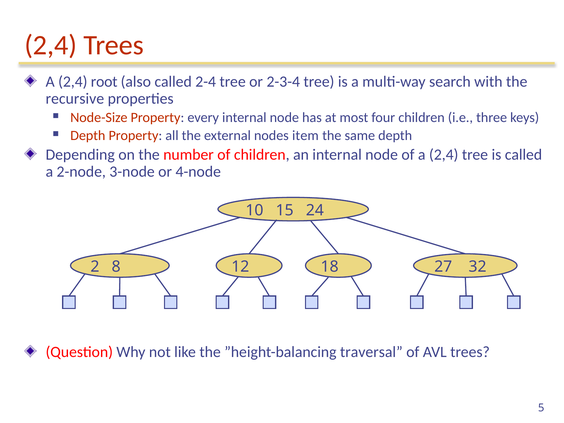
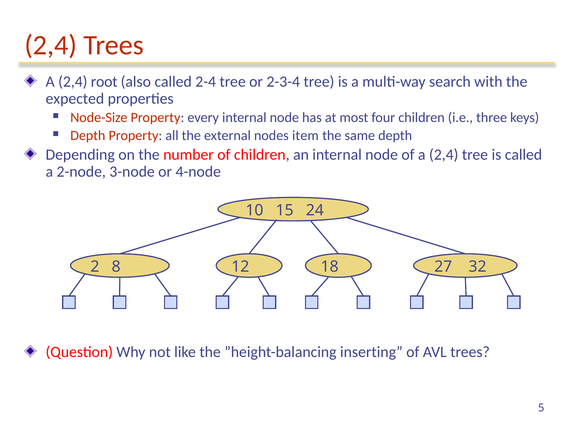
recursive: recursive -> expected
traversal: traversal -> inserting
